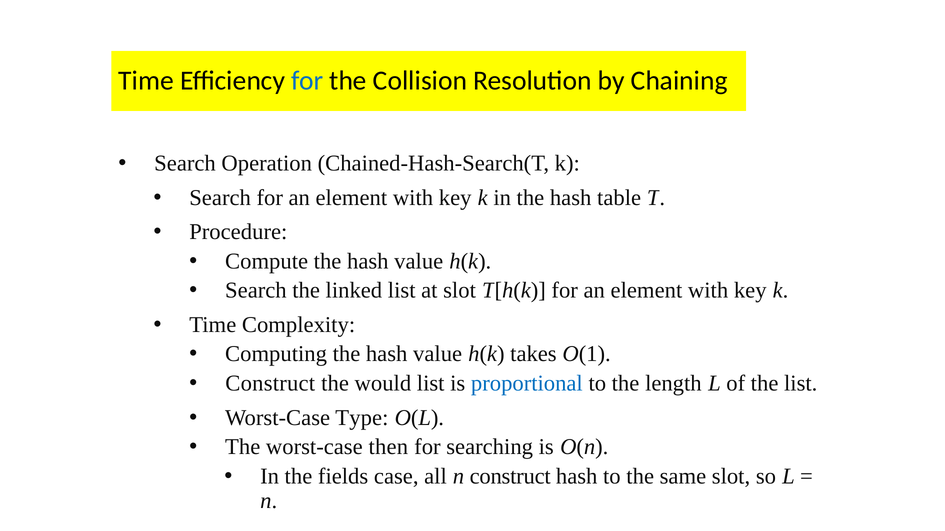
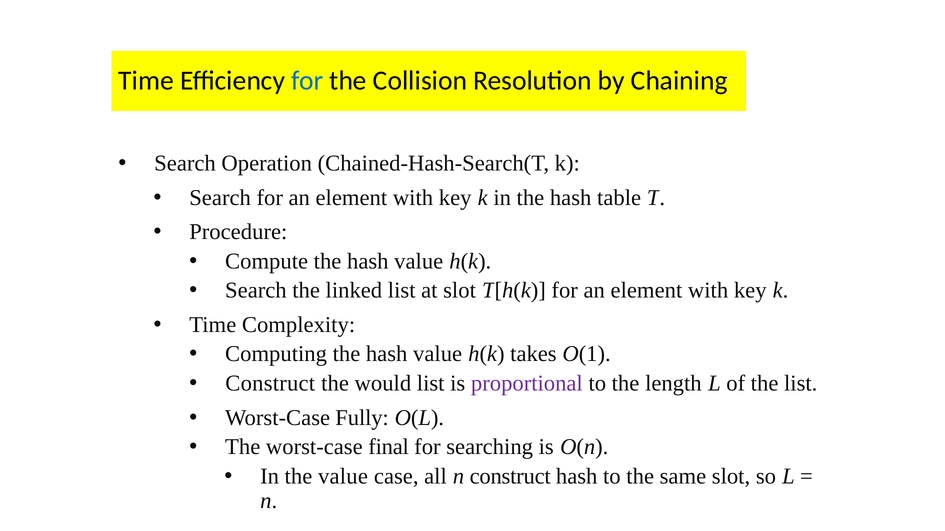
proportional colour: blue -> purple
Type: Type -> Fully
then: then -> final
the fields: fields -> value
